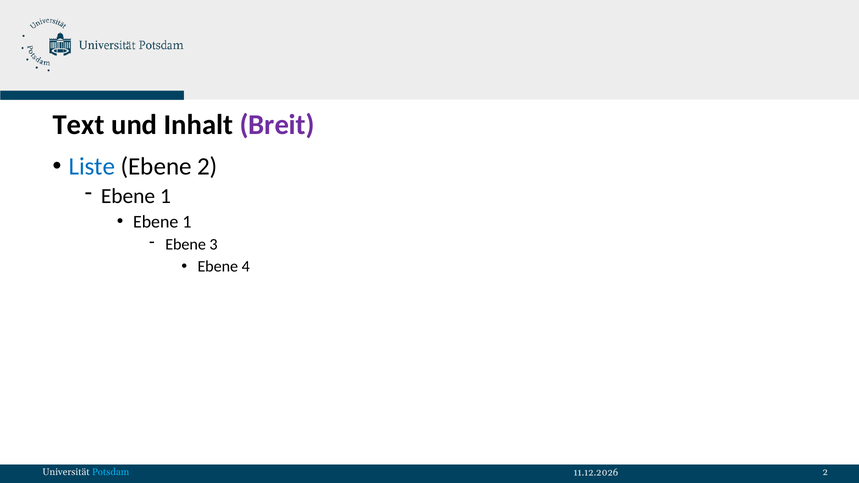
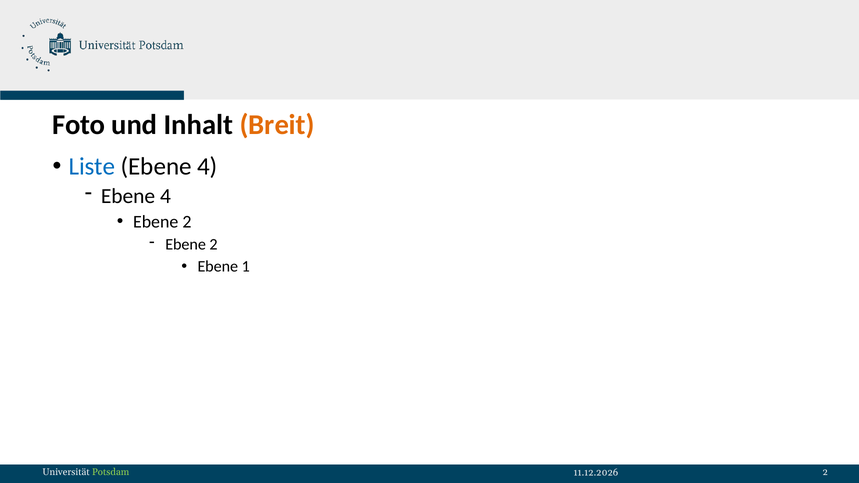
Text: Text -> Foto
Breit colour: purple -> orange
2 at (207, 166): 2 -> 4
1 at (166, 196): 1 -> 4
1 at (187, 222): 1 -> 2
3 at (214, 245): 3 -> 2
4: 4 -> 1
Potsdam colour: light blue -> light green
